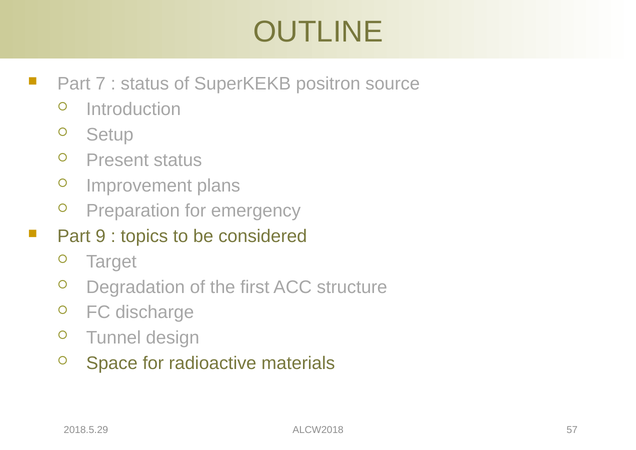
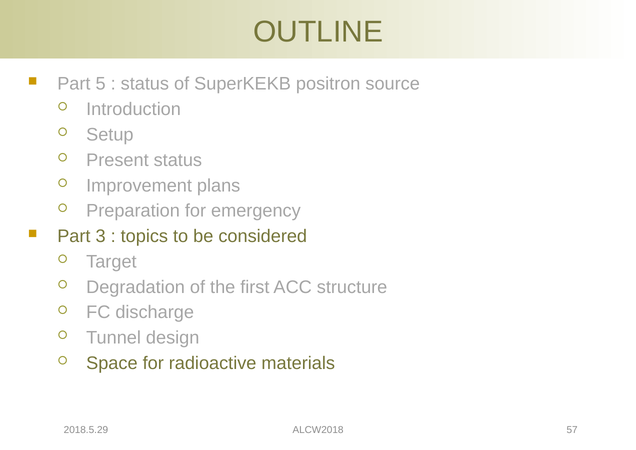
7: 7 -> 5
9: 9 -> 3
